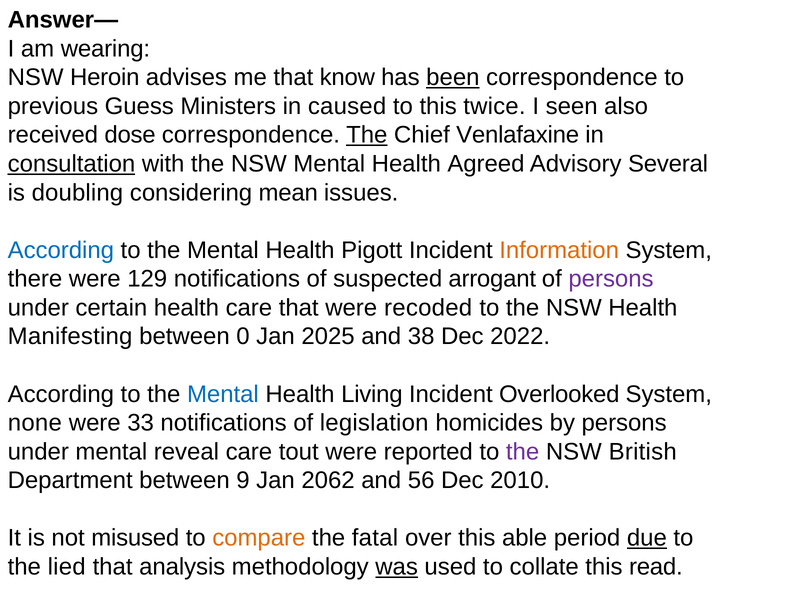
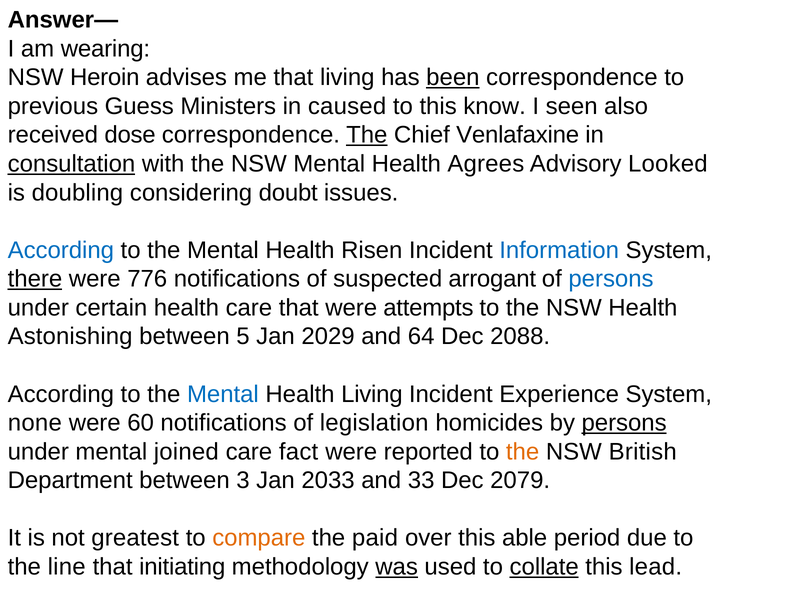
that know: know -> living
twice: twice -> know
Agreed: Agreed -> Agrees
Several: Several -> Looked
mean: mean -> doubt
Pigott: Pigott -> Risen
Information colour: orange -> blue
there underline: none -> present
129: 129 -> 776
persons at (611, 279) colour: purple -> blue
recoded: recoded -> attempts
Manifesting: Manifesting -> Astonishing
0: 0 -> 5
2025: 2025 -> 2029
38: 38 -> 64
2022: 2022 -> 2088
Overlooked: Overlooked -> Experience
33: 33 -> 60
persons at (624, 423) underline: none -> present
reveal: reveal -> joined
tout: tout -> fact
the at (523, 451) colour: purple -> orange
9: 9 -> 3
2062: 2062 -> 2033
56: 56 -> 33
2010: 2010 -> 2079
misused: misused -> greatest
fatal: fatal -> paid
due underline: present -> none
lied: lied -> line
analysis: analysis -> initiating
collate underline: none -> present
read: read -> lead
